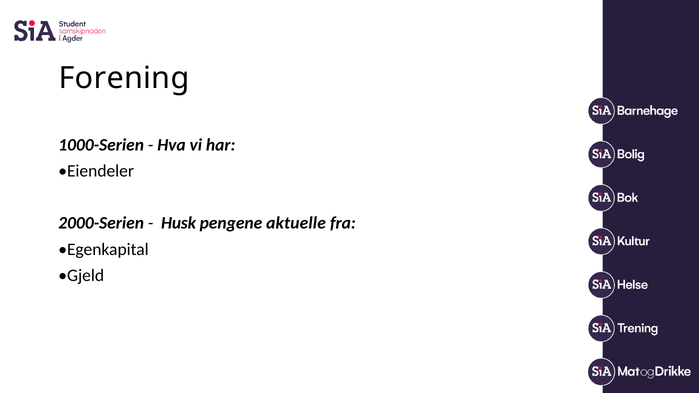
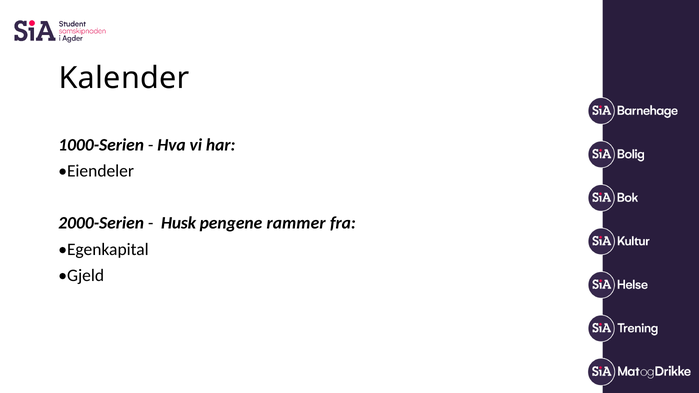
Forening: Forening -> Kalender
aktuelle: aktuelle -> rammer
